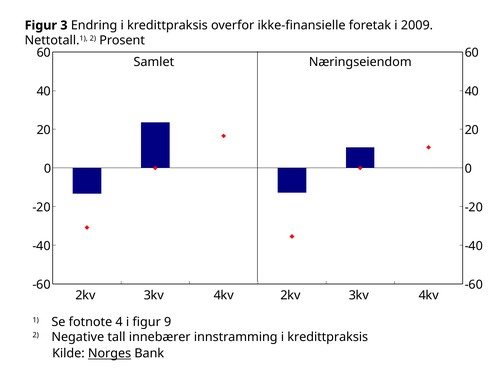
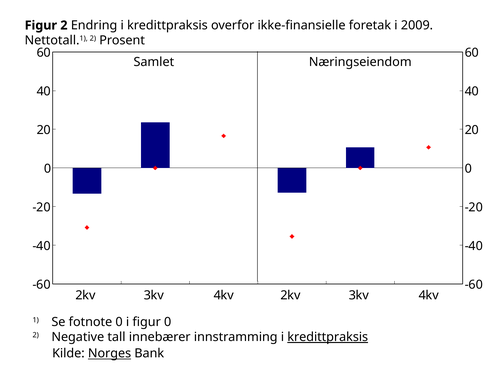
Figur 3: 3 -> 2
fotnote 4: 4 -> 0
figur 9: 9 -> 0
kredittpraksis at (328, 337) underline: none -> present
